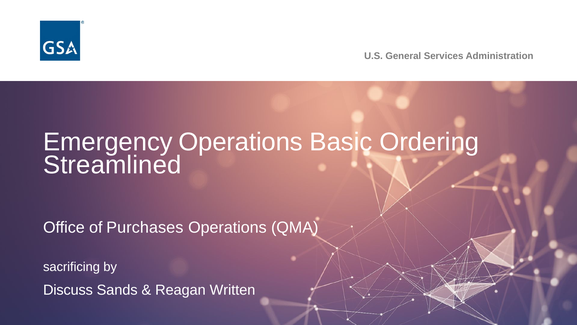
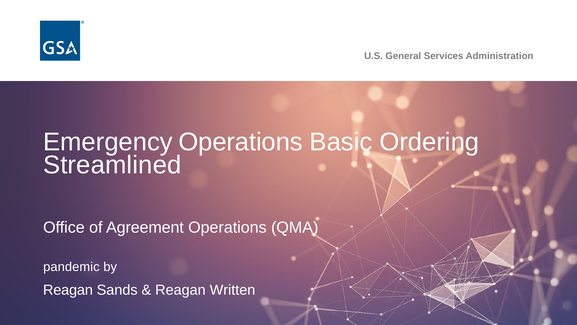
Purchases: Purchases -> Agreement
sacrificing: sacrificing -> pandemic
Discuss at (68, 290): Discuss -> Reagan
